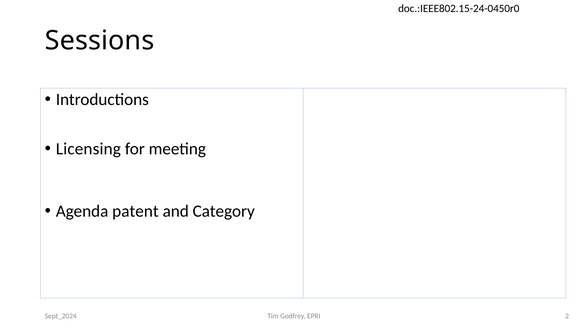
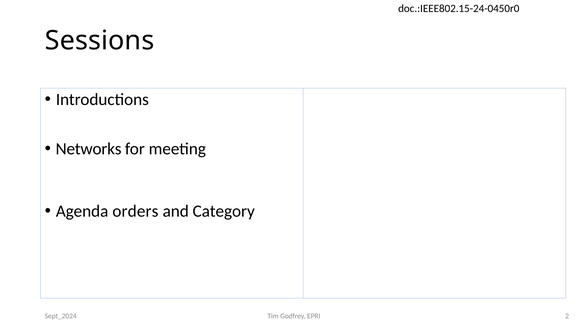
Licensing: Licensing -> Networks
patent: patent -> orders
